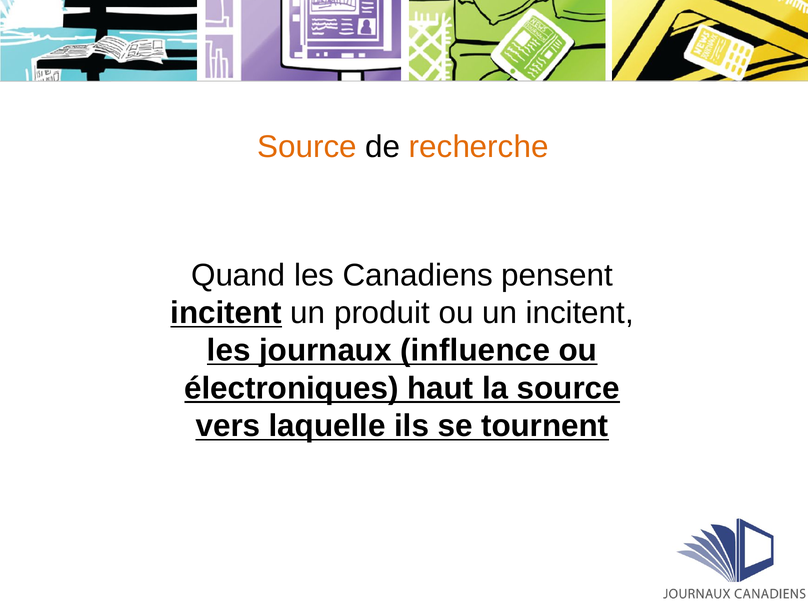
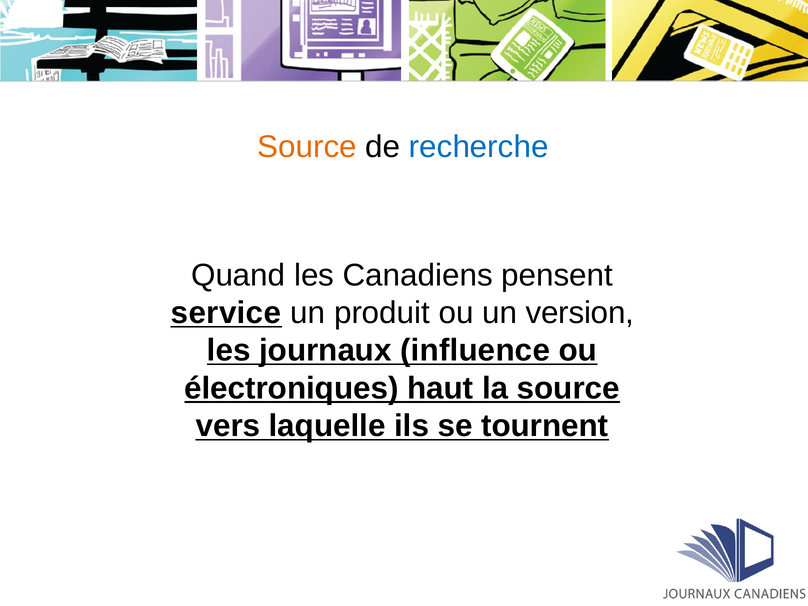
recherche colour: orange -> blue
incitent at (226, 313): incitent -> service
un incitent: incitent -> version
